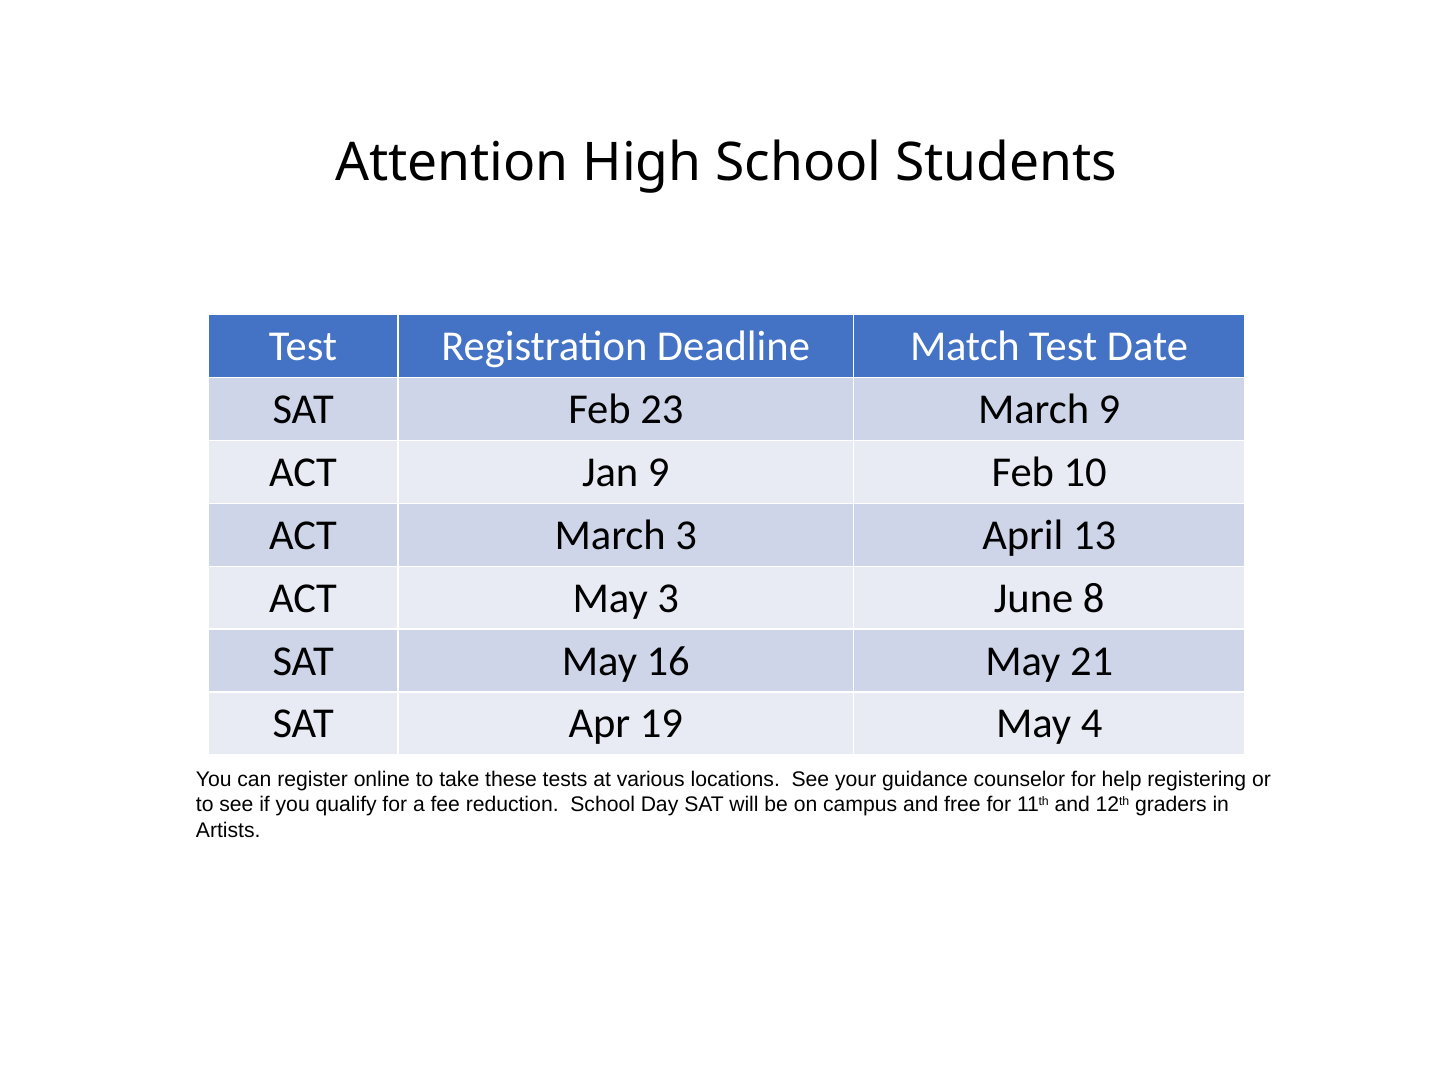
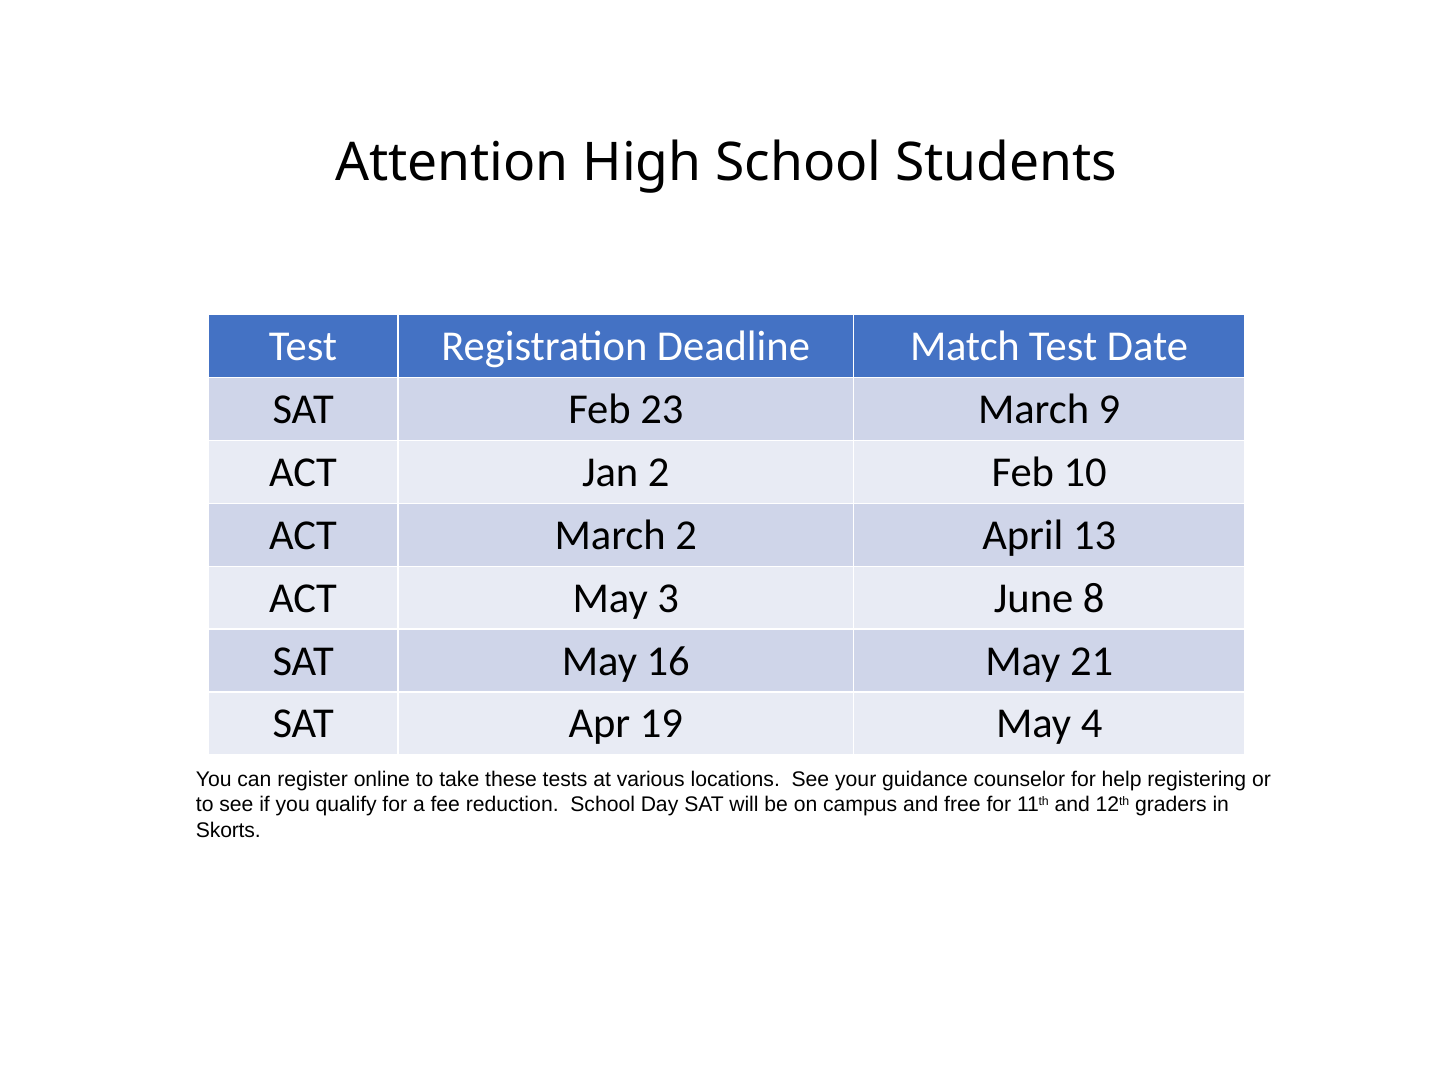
Jan 9: 9 -> 2
March 3: 3 -> 2
Artists: Artists -> Skorts
